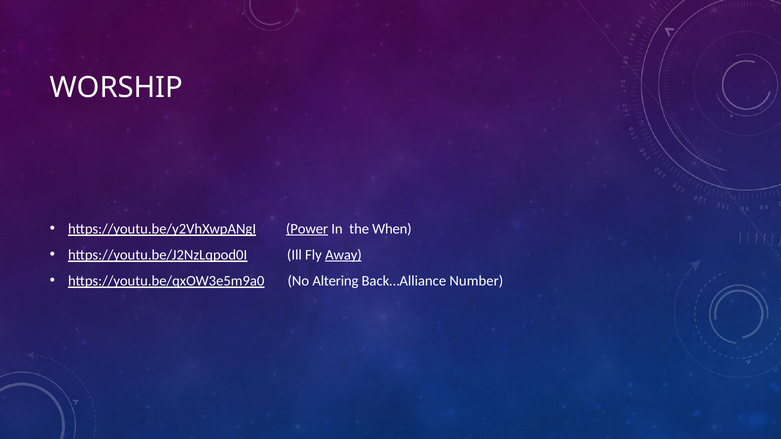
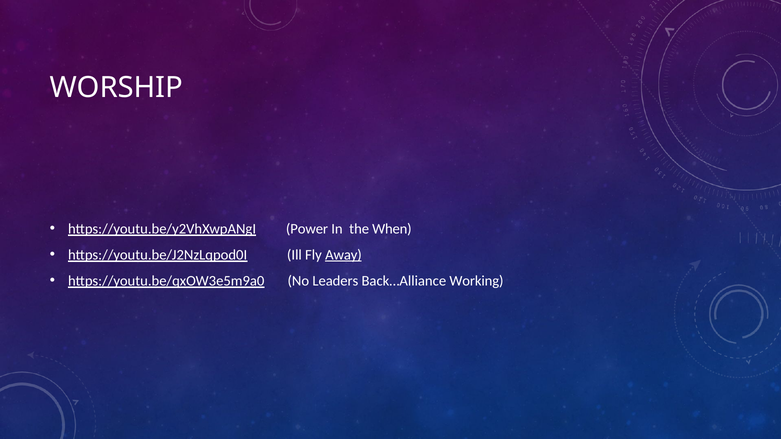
Power underline: present -> none
Altering: Altering -> Leaders
Number: Number -> Working
